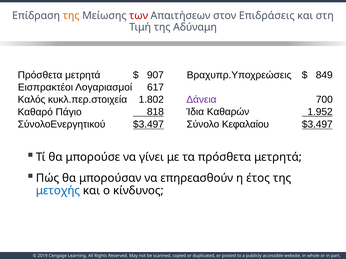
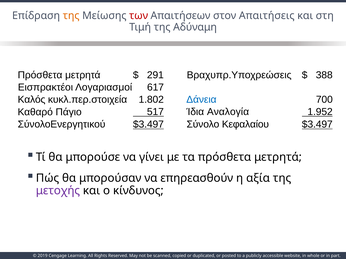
Επιδράσεις: Επιδράσεις -> Απαιτήσεις
907: 907 -> 291
849: 849 -> 388
Δάνεια colour: purple -> blue
818: 818 -> 517
Καθαρών: Καθαρών -> Αναλογία
έτος: έτος -> αξία
μετοχής colour: blue -> purple
